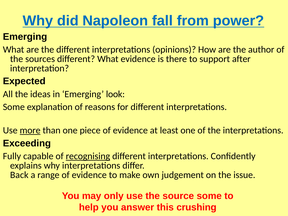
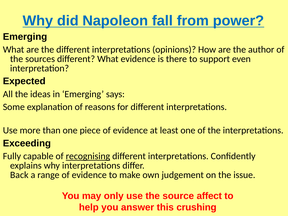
after: after -> even
look: look -> says
more underline: present -> none
source some: some -> affect
